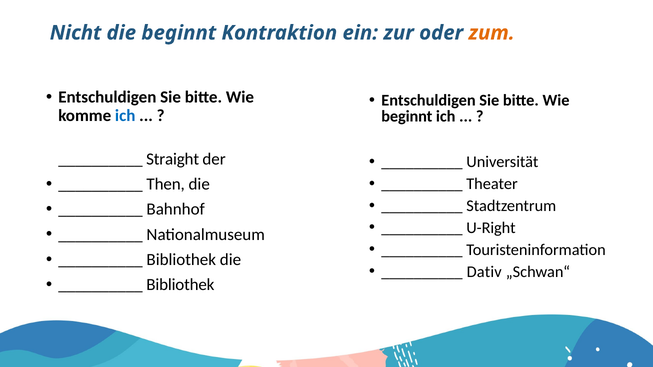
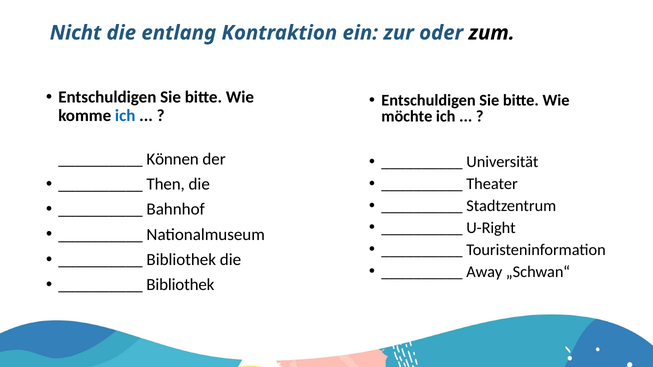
die beginnt: beginnt -> entlang
zum colour: orange -> black
beginnt at (407, 116): beginnt -> möchte
Straight: Straight -> Können
Dativ: Dativ -> Away
